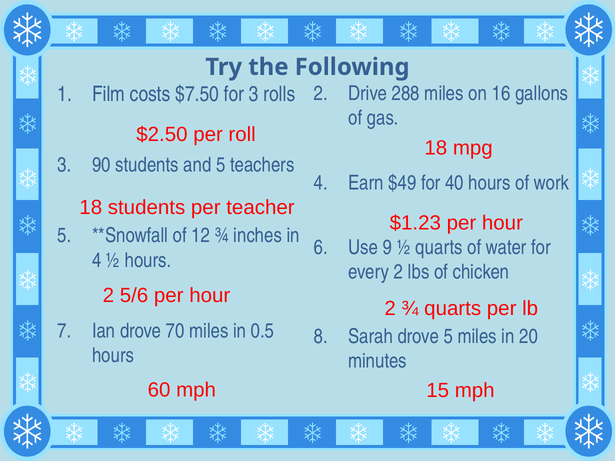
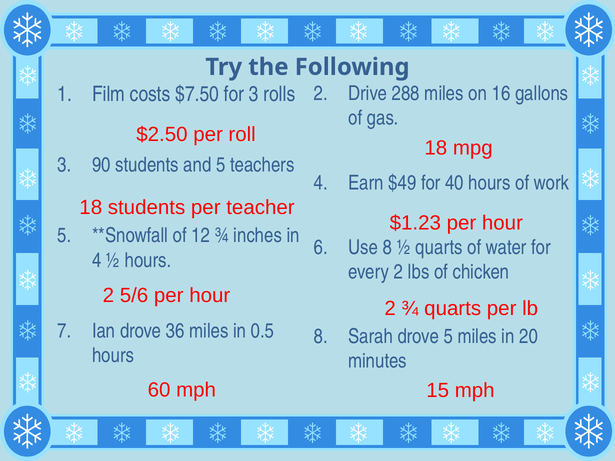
Use 9: 9 -> 8
70: 70 -> 36
